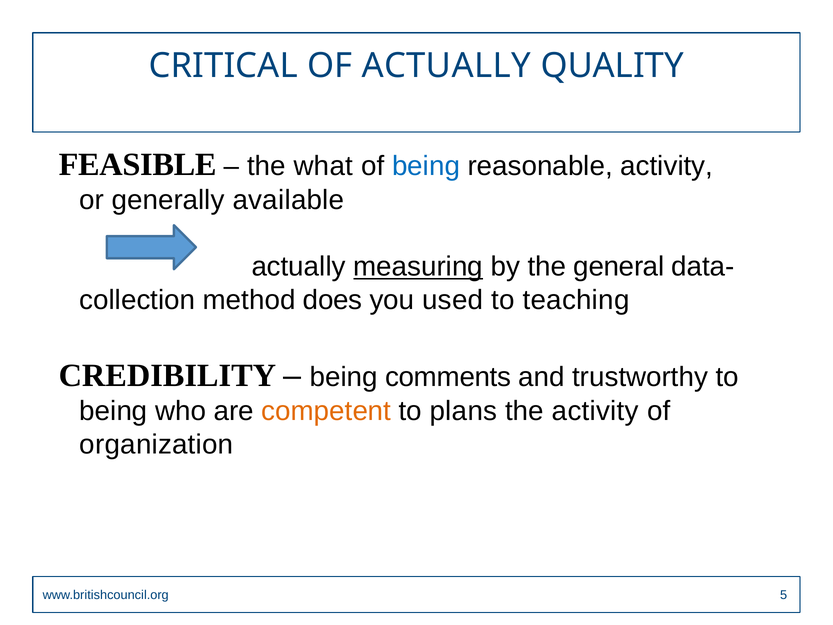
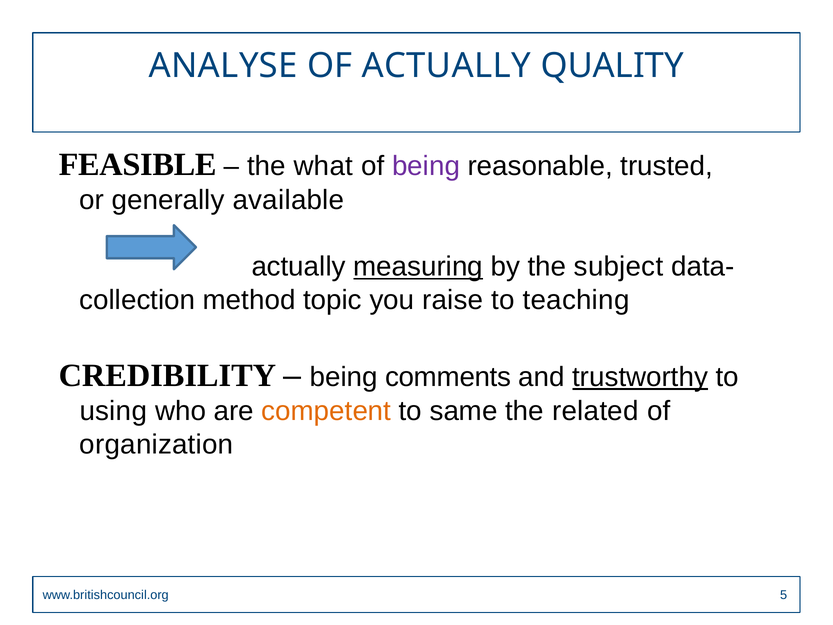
CRITICAL: CRITICAL -> ANALYSE
being at (426, 166) colour: blue -> purple
reasonable activity: activity -> trusted
general: general -> subject
does: does -> topic
used: used -> raise
trustworthy underline: none -> present
being at (113, 411): being -> using
plans: plans -> same
the activity: activity -> related
